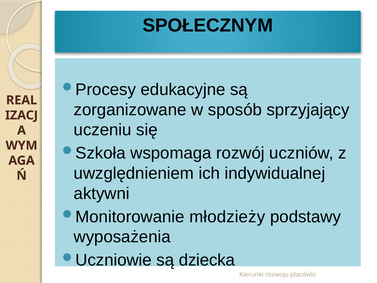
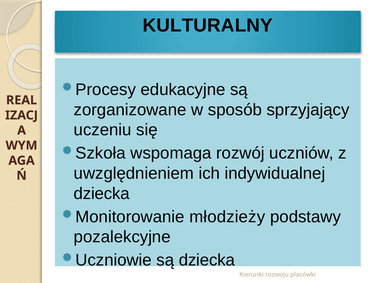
SPOŁECZNYM: SPOŁECZNYM -> KULTURALNY
aktywni at (102, 193): aktywni -> dziecka
wyposażenia: wyposażenia -> pozalekcyjne
